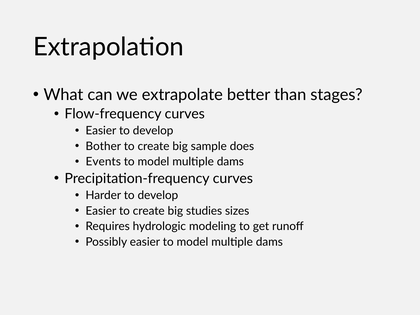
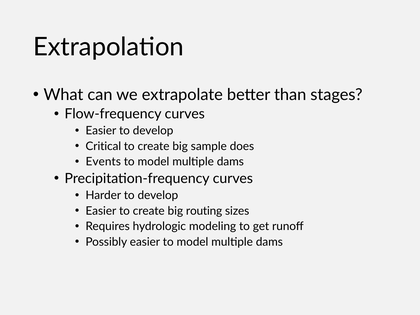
Bother: Bother -> Critical
studies: studies -> routing
